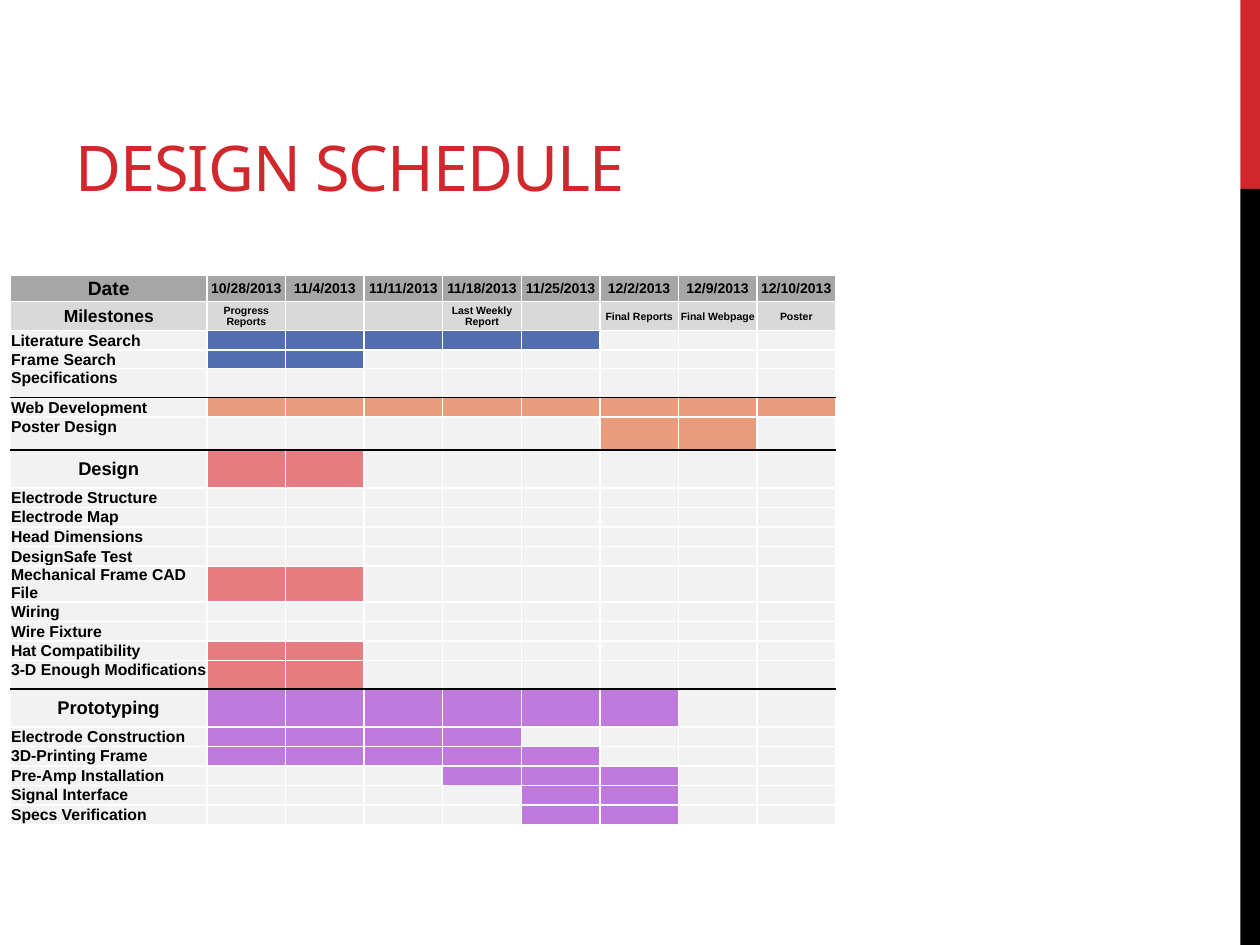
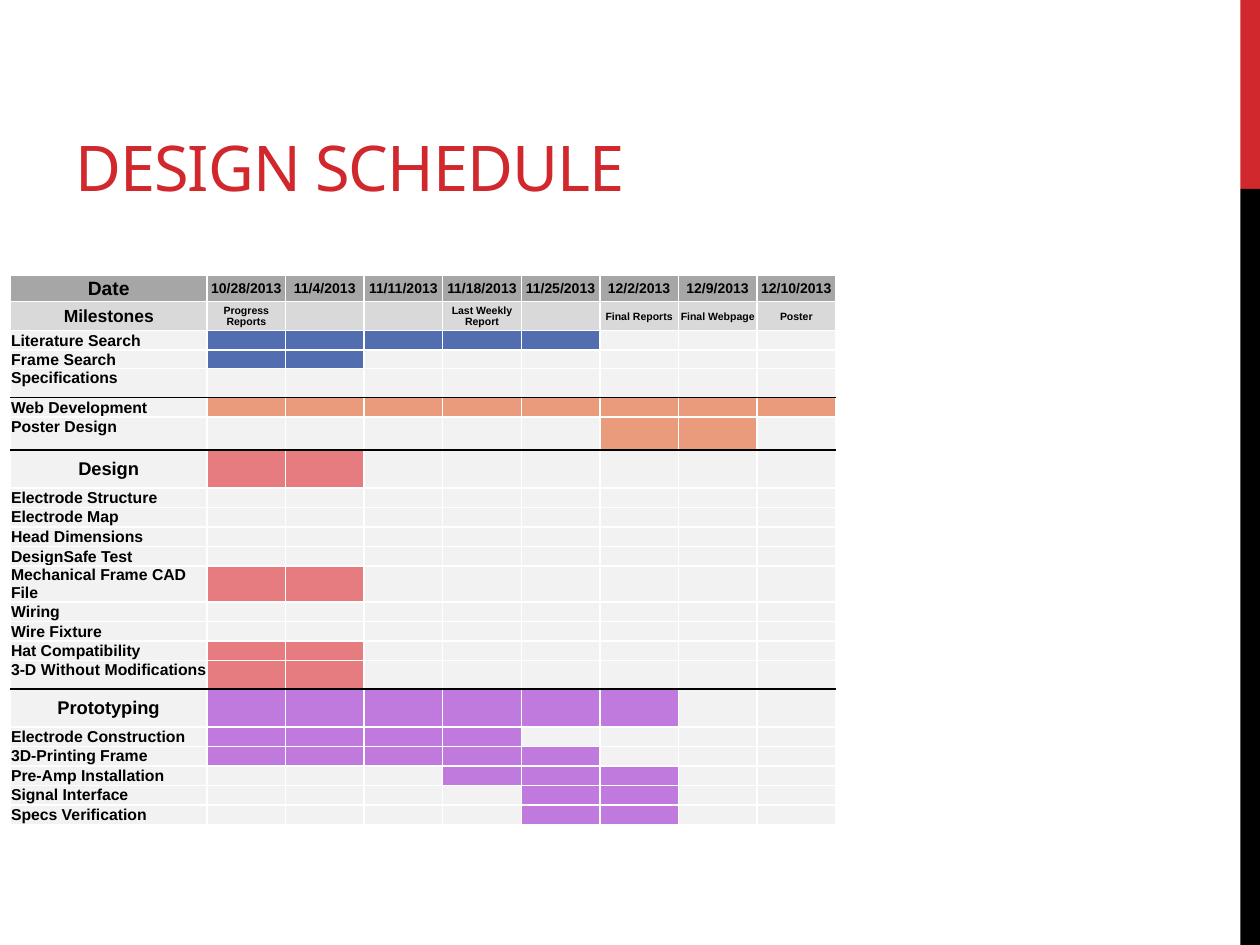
Enough: Enough -> Without
